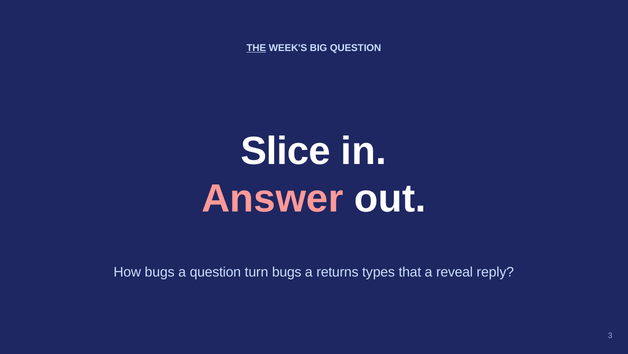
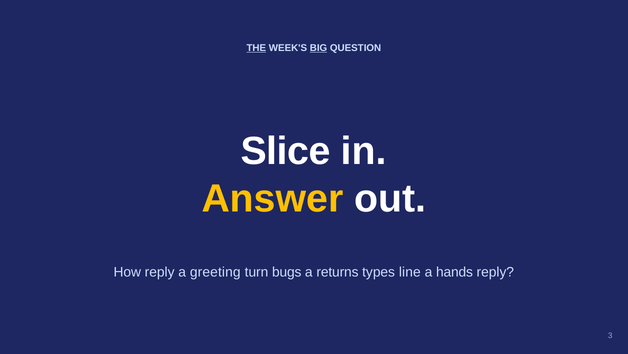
BIG underline: none -> present
Answer colour: pink -> yellow
How bugs: bugs -> reply
a question: question -> greeting
that: that -> line
reveal: reveal -> hands
